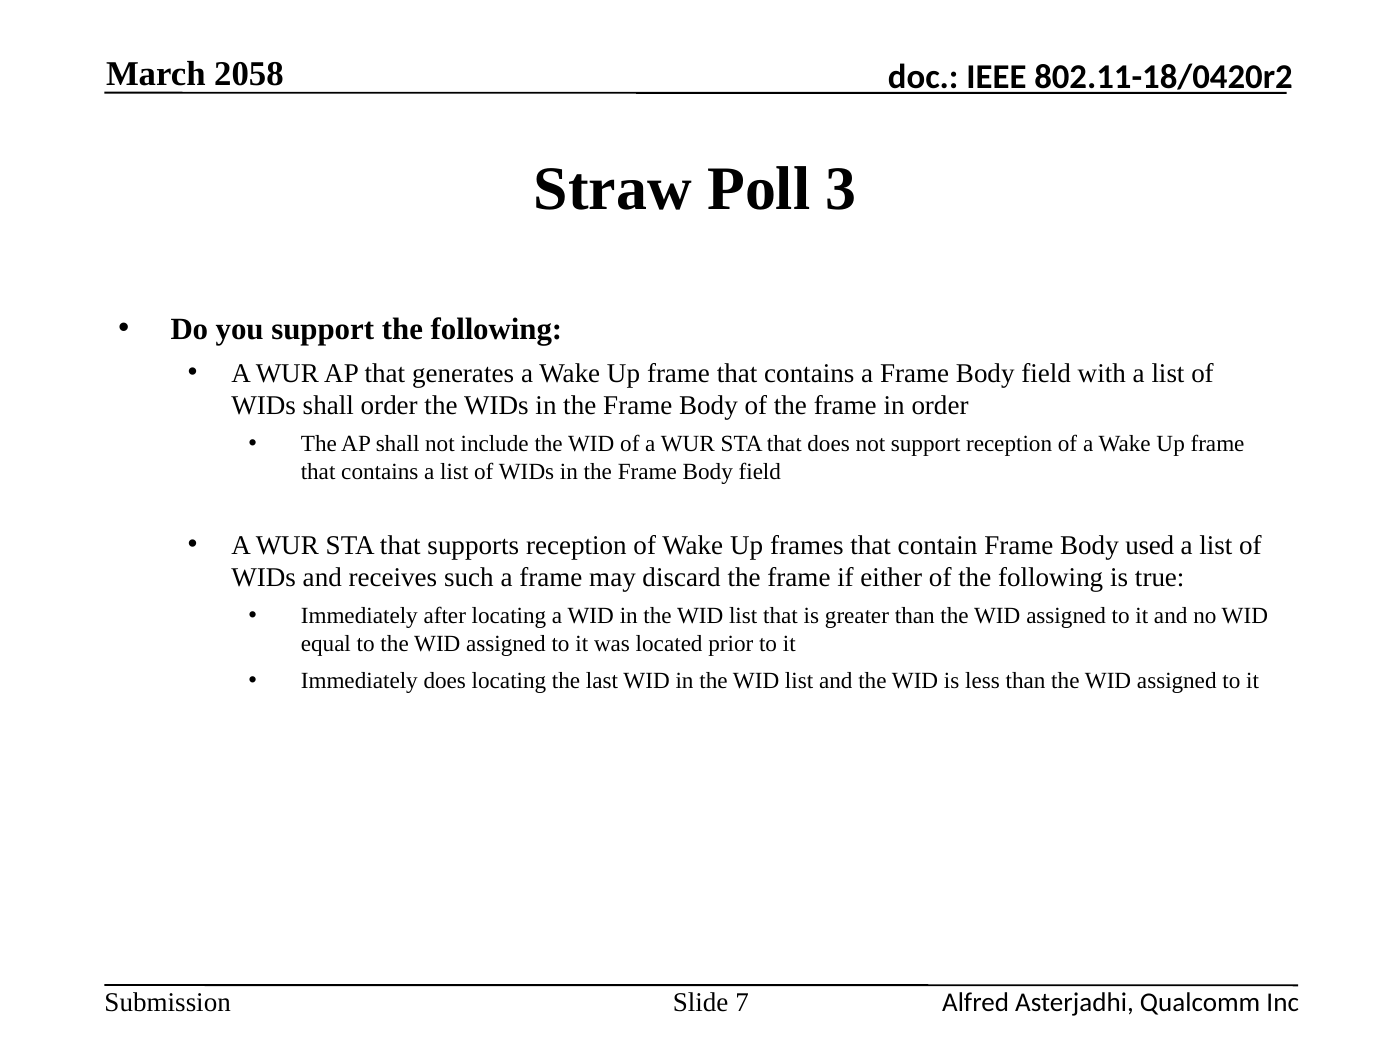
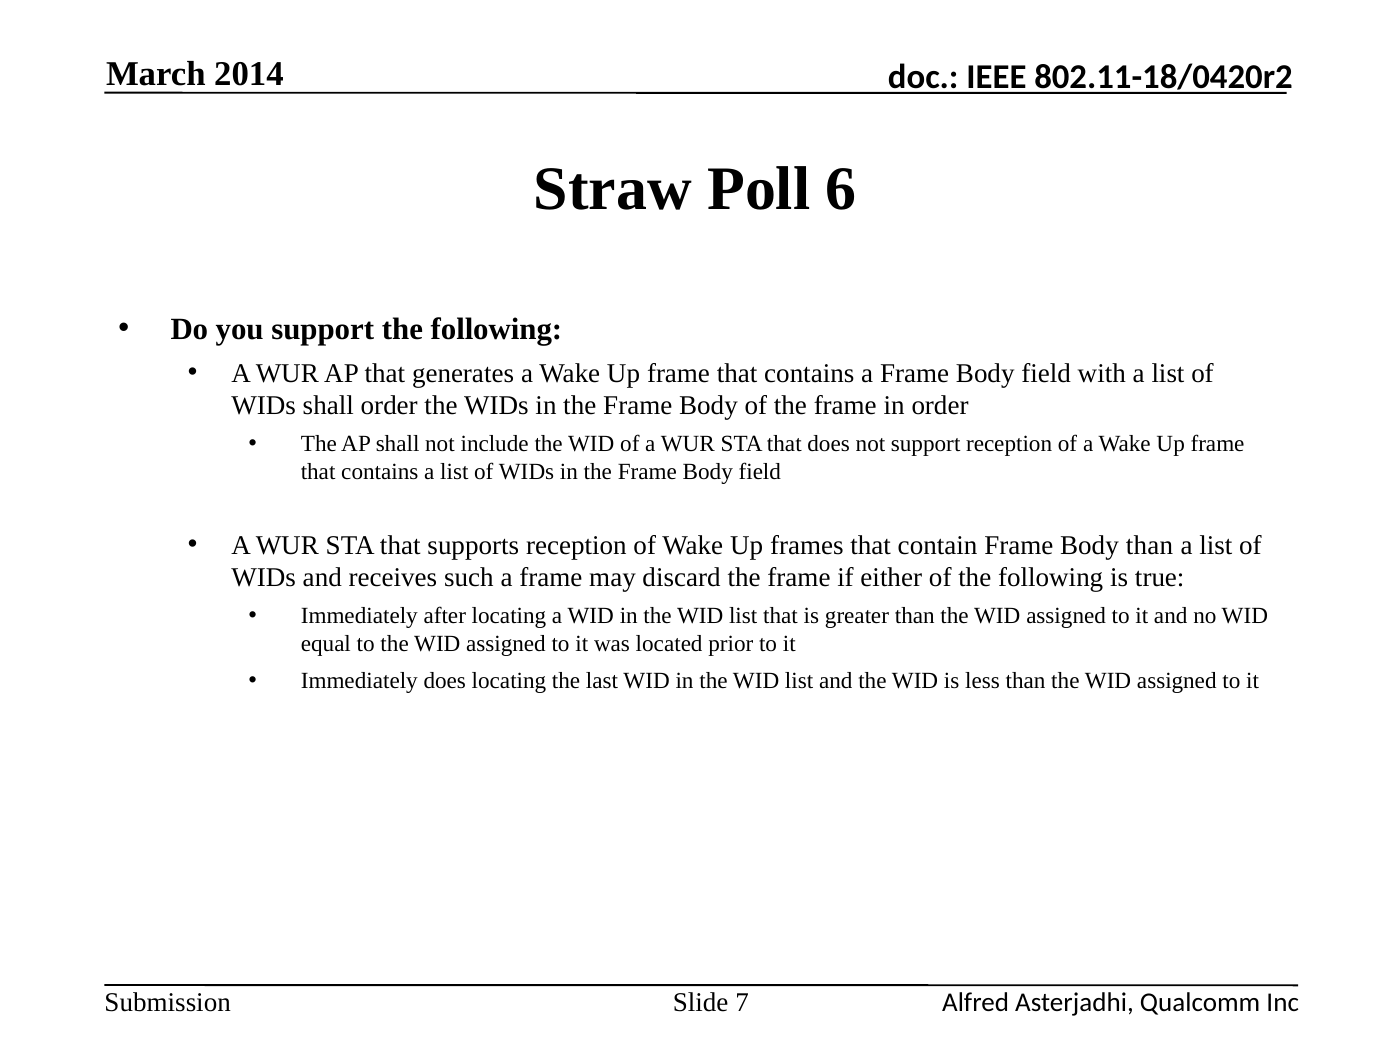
2058: 2058 -> 2014
3: 3 -> 6
Body used: used -> than
